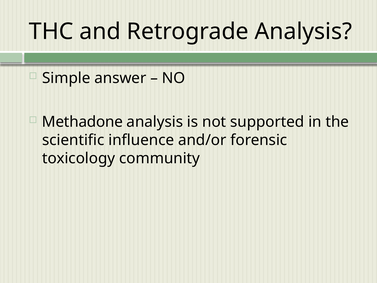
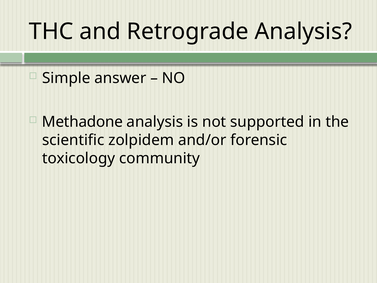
influence: influence -> zolpidem
